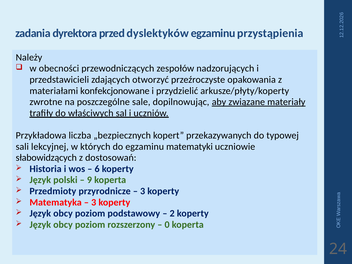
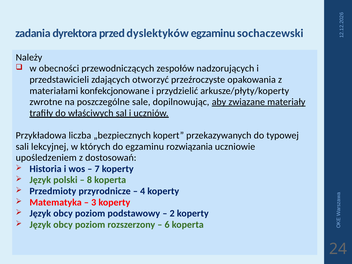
przystąpienia: przystąpienia -> sochaczewski
matematyki: matematyki -> rozwiązania
słabowidzących: słabowidzących -> upośledzeniem
6 at (97, 169): 6 -> 7
9: 9 -> 8
3 at (143, 191): 3 -> 4
0 at (167, 225): 0 -> 6
